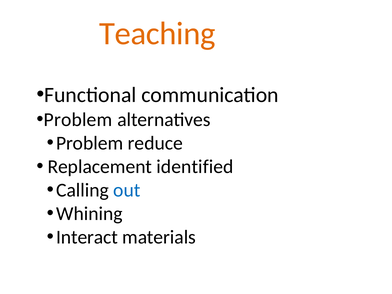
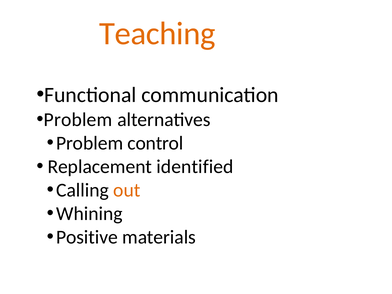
reduce: reduce -> control
out colour: blue -> orange
Interact: Interact -> Positive
